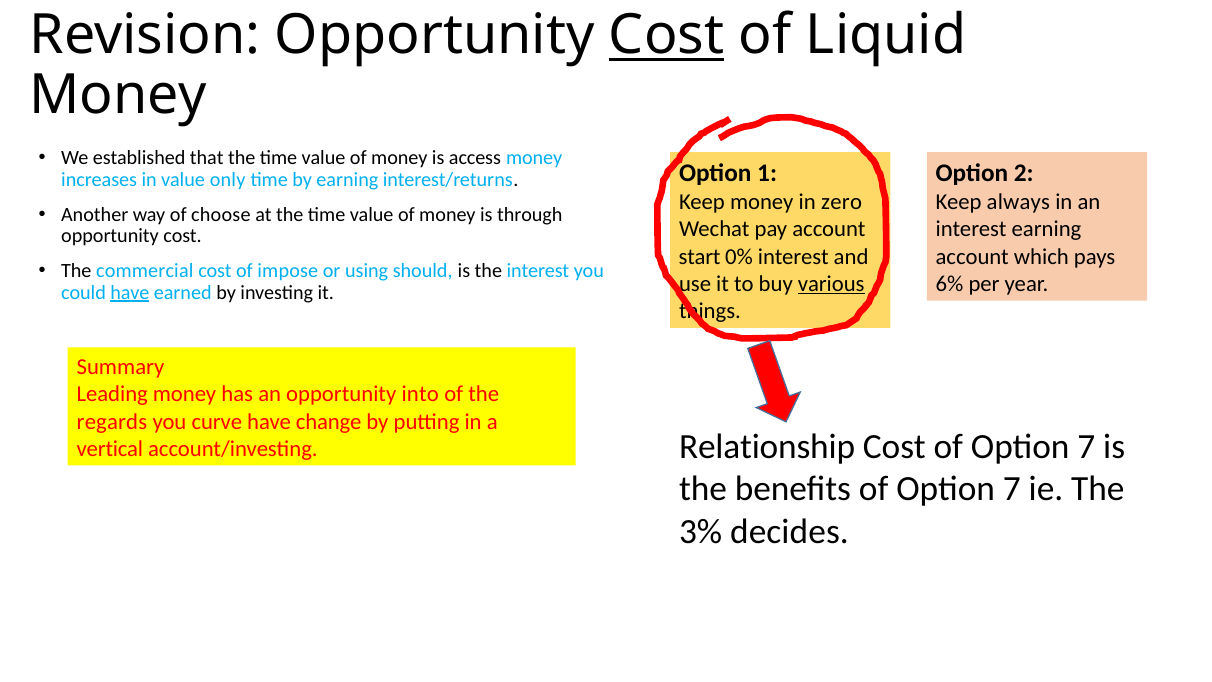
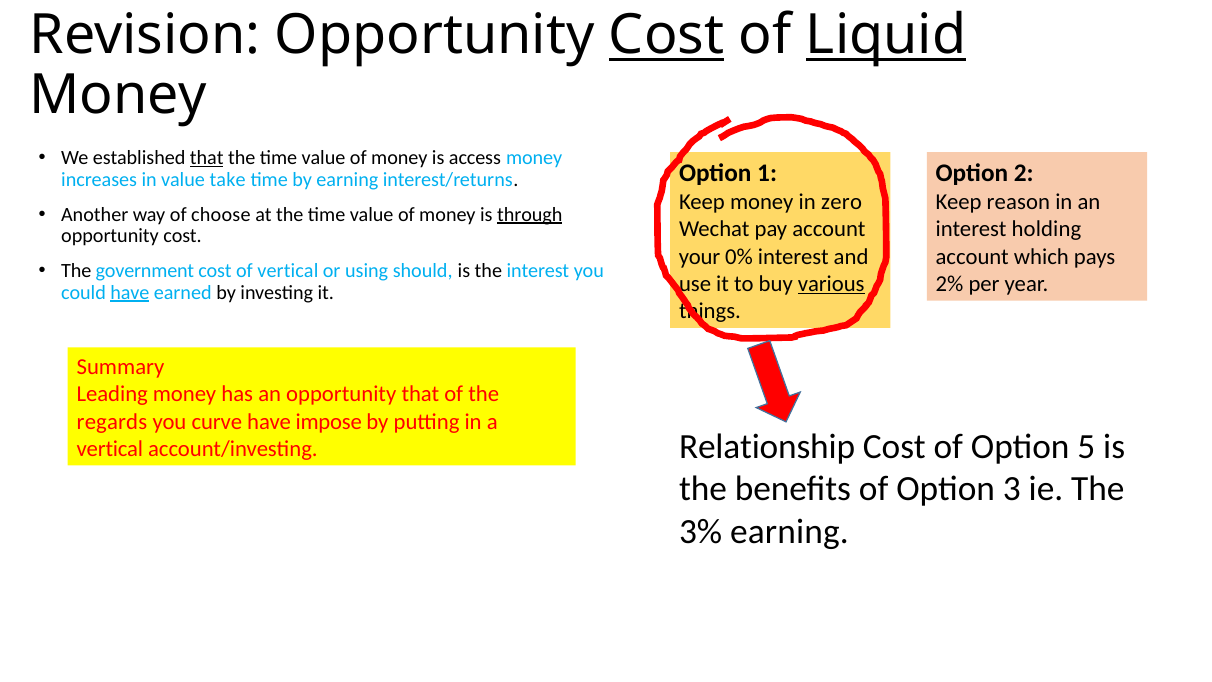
Liquid underline: none -> present
that at (207, 158) underline: none -> present
only: only -> take
always: always -> reason
through underline: none -> present
interest earning: earning -> holding
start: start -> your
commercial: commercial -> government
of impose: impose -> vertical
6%: 6% -> 2%
opportunity into: into -> that
change: change -> impose
Cost of Option 7: 7 -> 5
benefits of Option 7: 7 -> 3
3% decides: decides -> earning
